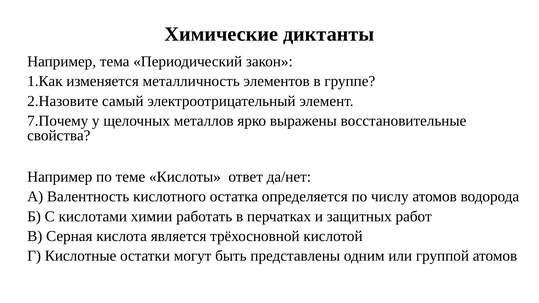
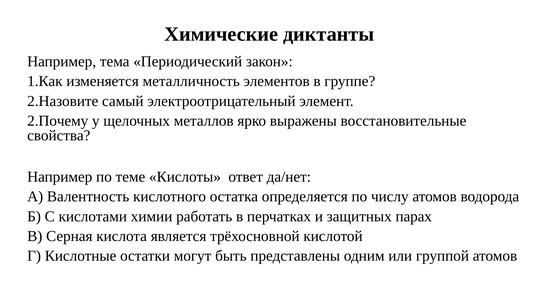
7.Почему: 7.Почему -> 2.Почему
работ: работ -> парах
